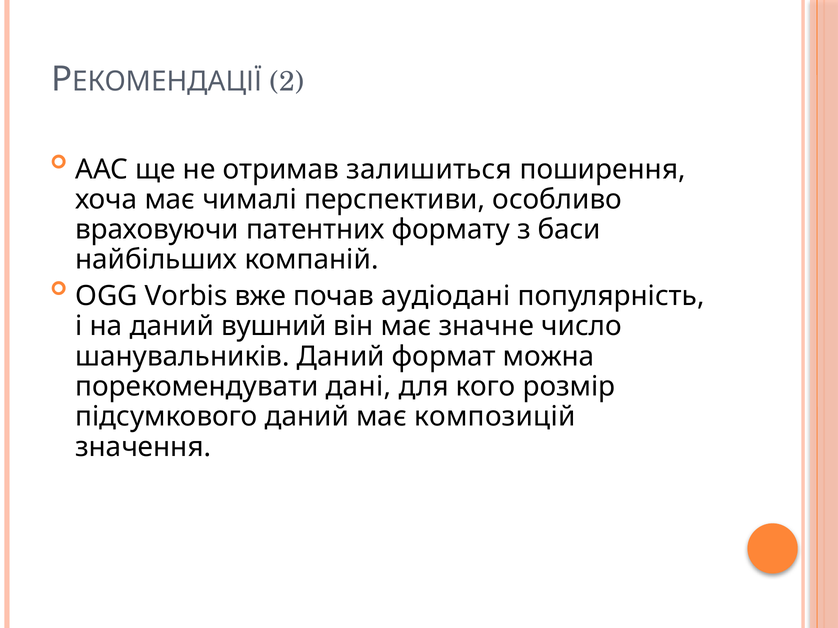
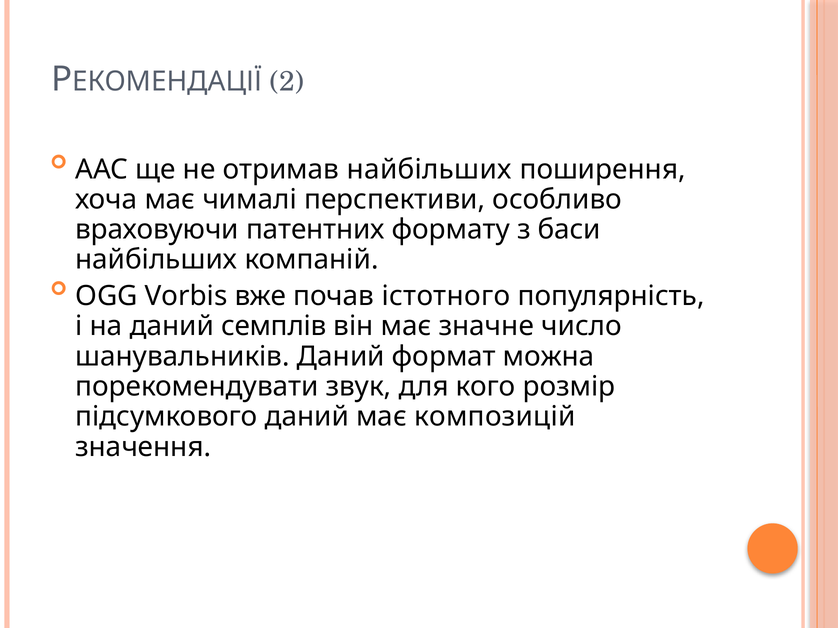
отримав залишиться: залишиться -> найбільших
аудіодані: аудіодані -> істотного
вушний: вушний -> семплів
дані: дані -> звук
